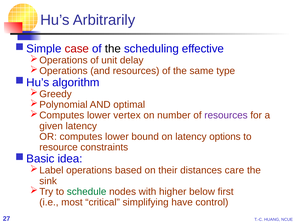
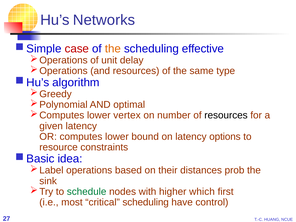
Arbitrarily: Arbitrarily -> Networks
the at (113, 49) colour: black -> orange
resources at (226, 115) colour: purple -> black
care: care -> prob
below: below -> which
critical simplifying: simplifying -> scheduling
